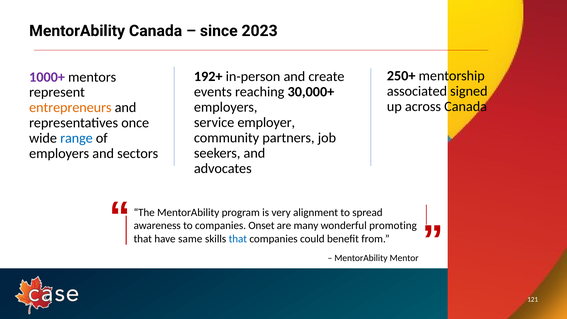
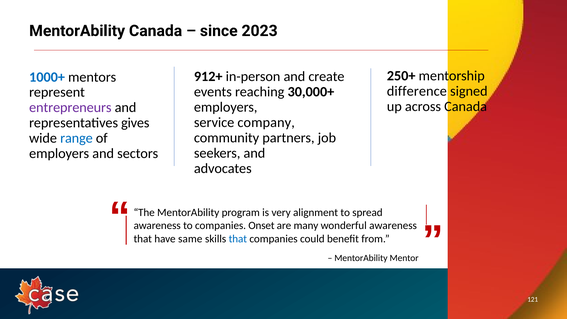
192+: 192+ -> 912+
1000+ colour: purple -> blue
associated: associated -> difference
entrepreneurs colour: orange -> purple
employer: employer -> company
once: once -> gives
wonderful promoting: promoting -> awareness
